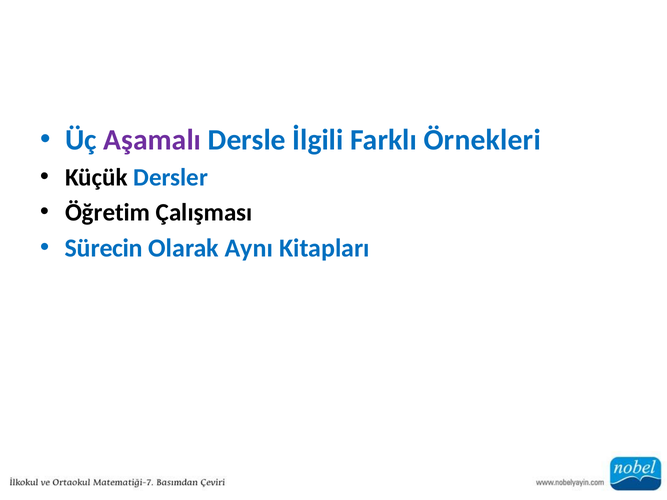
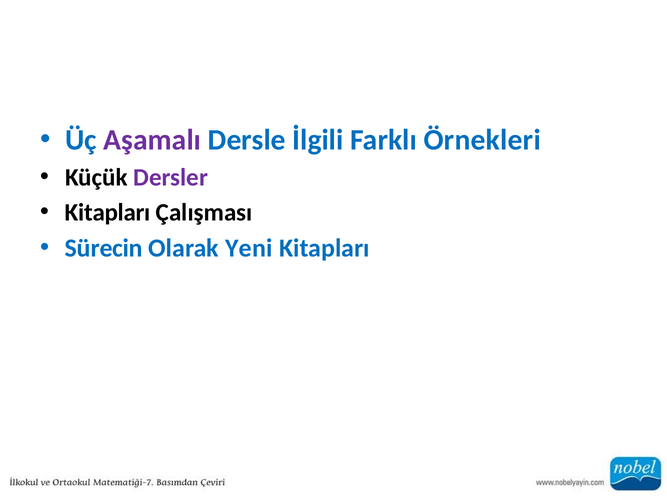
Dersler colour: blue -> purple
Öğretim at (108, 212): Öğretim -> Kitapları
Aynı: Aynı -> Yeni
